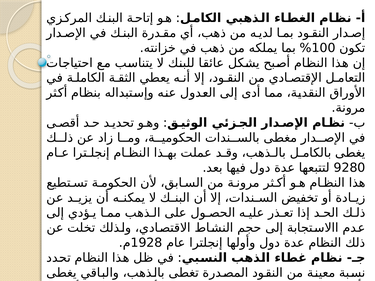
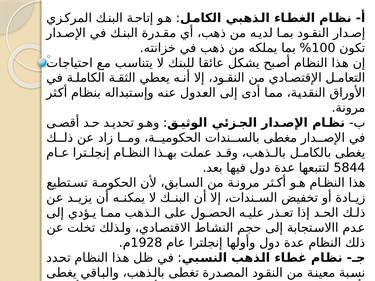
9280: 9280 -> 5844
